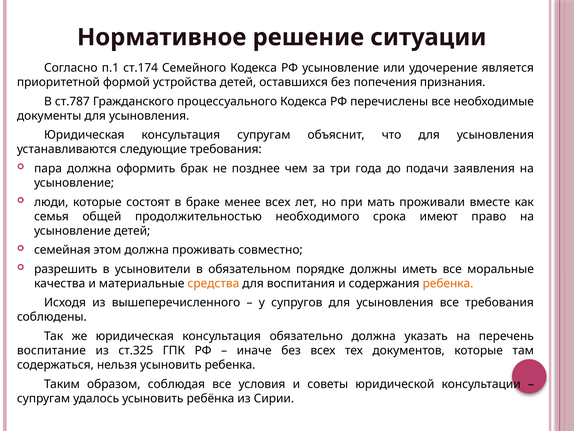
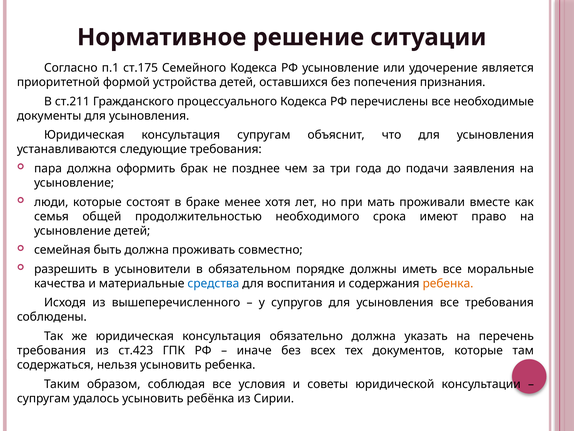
ст.174: ст.174 -> ст.175
ст.787: ст.787 -> ст.211
менее всех: всех -> хотя
этом: этом -> быть
средства colour: orange -> blue
воспитание at (51, 350): воспитание -> требования
ст.325: ст.325 -> ст.423
